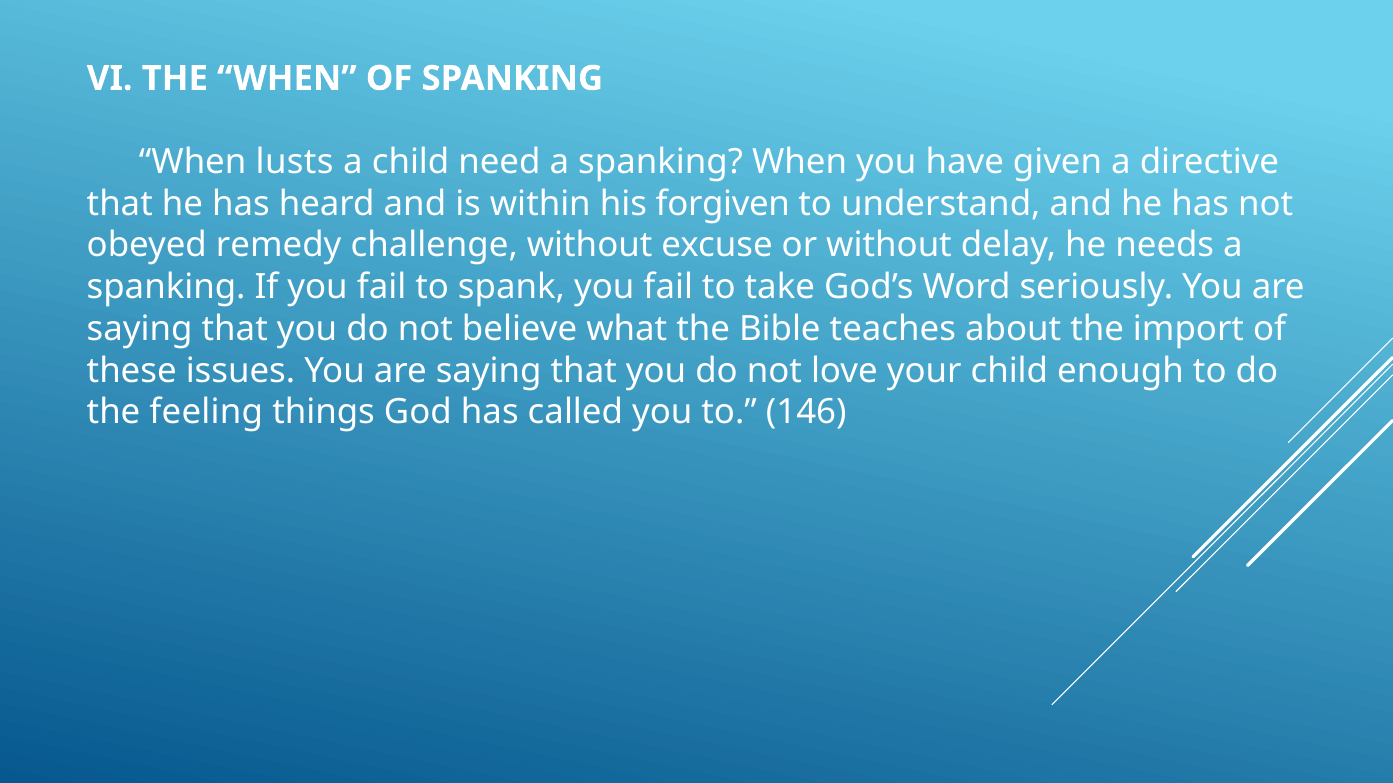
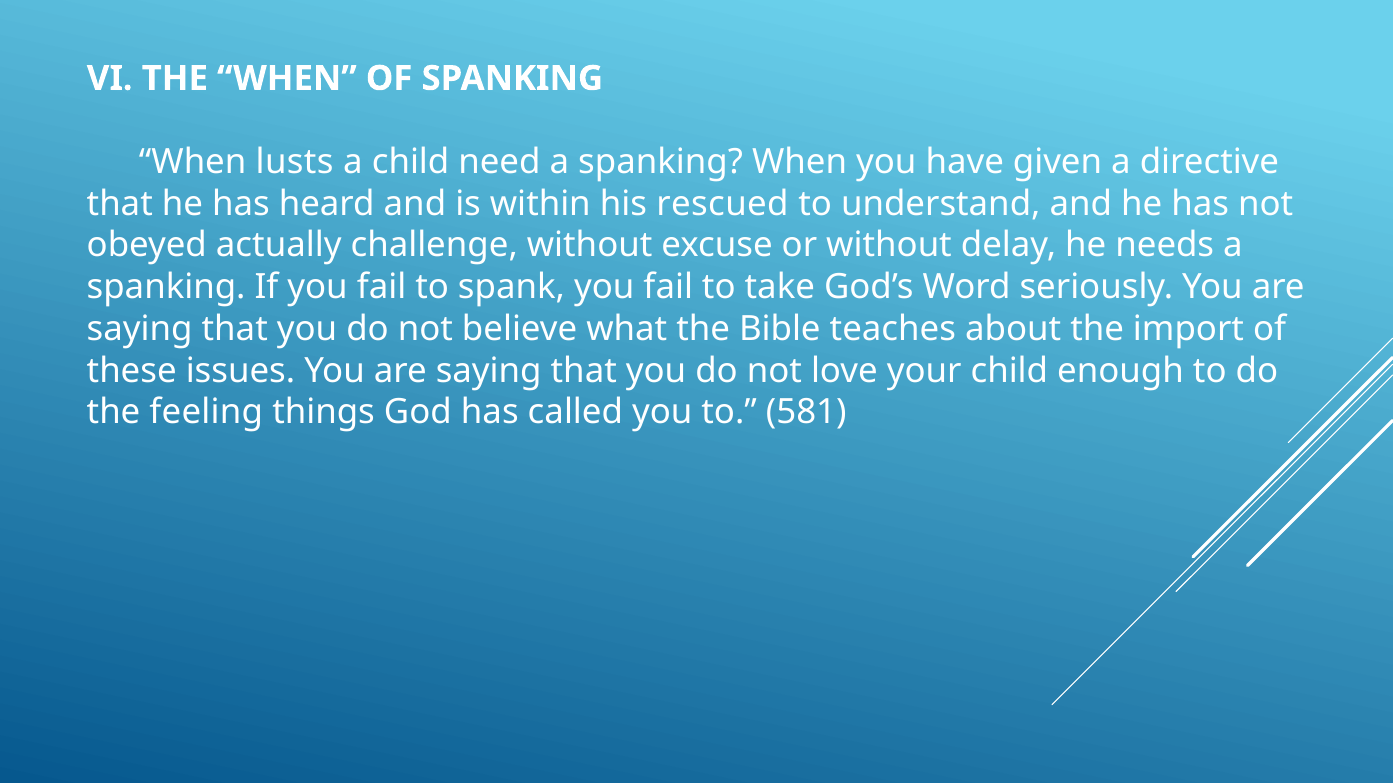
forgiven: forgiven -> rescued
remedy: remedy -> actually
146: 146 -> 581
